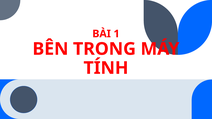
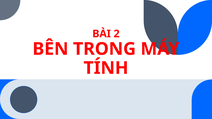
1: 1 -> 2
